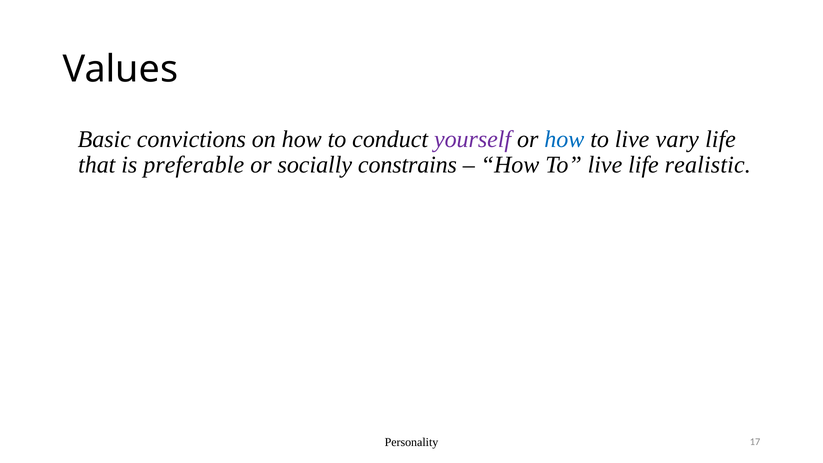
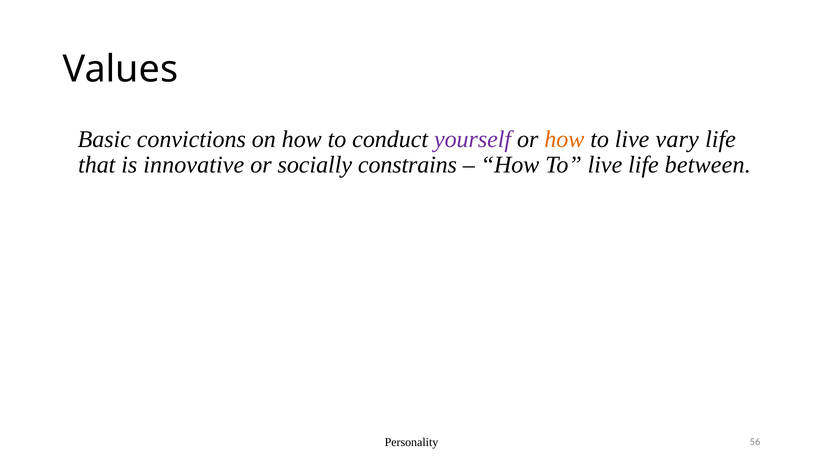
how at (564, 139) colour: blue -> orange
preferable: preferable -> innovative
realistic: realistic -> between
17: 17 -> 56
